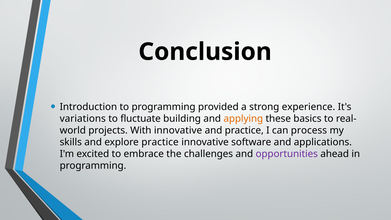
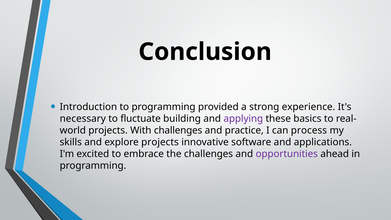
variations: variations -> necessary
applying colour: orange -> purple
With innovative: innovative -> challenges
explore practice: practice -> projects
